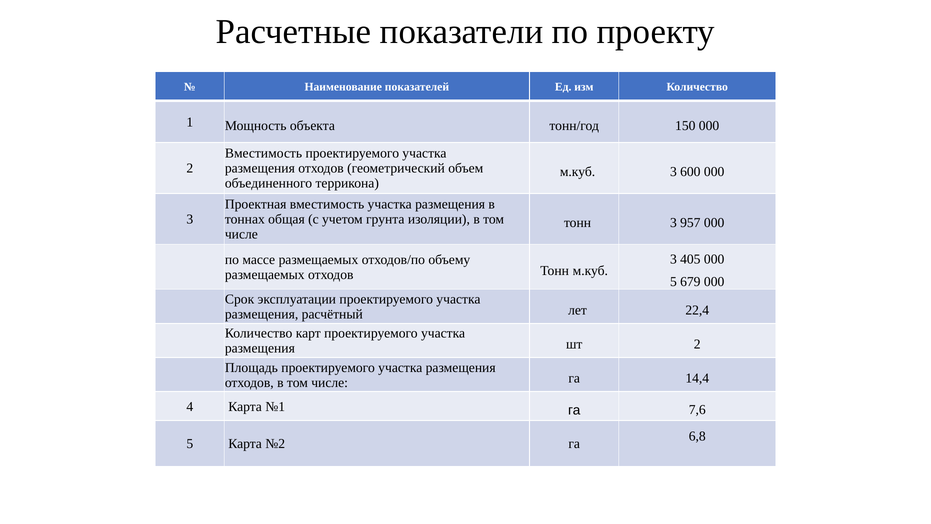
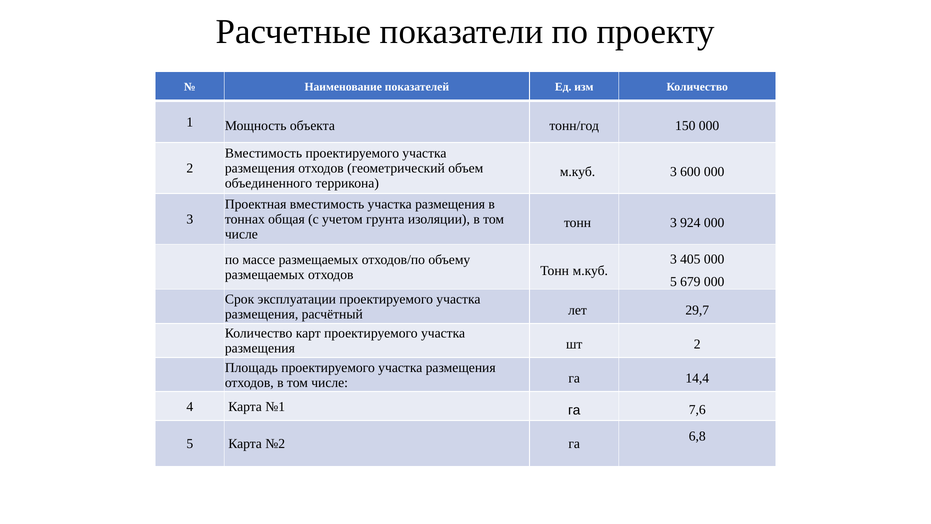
957: 957 -> 924
22,4: 22,4 -> 29,7
